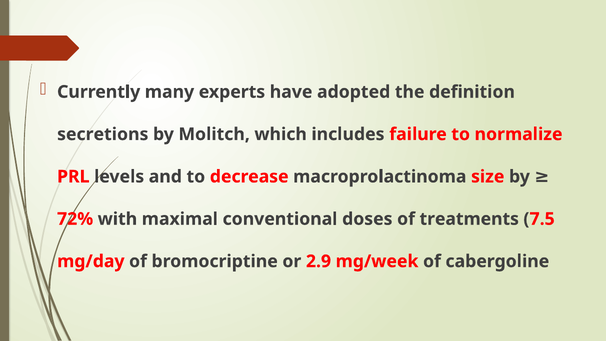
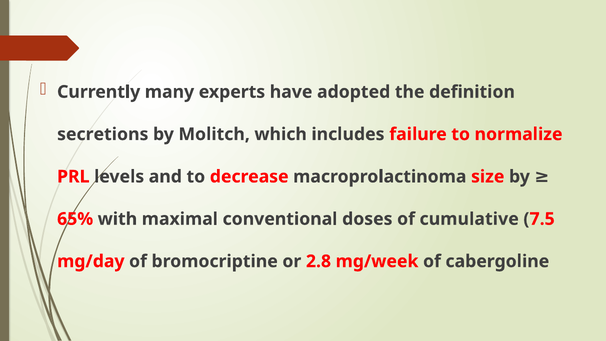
72%: 72% -> 65%
treatments: treatments -> cumulative
2.9: 2.9 -> 2.8
